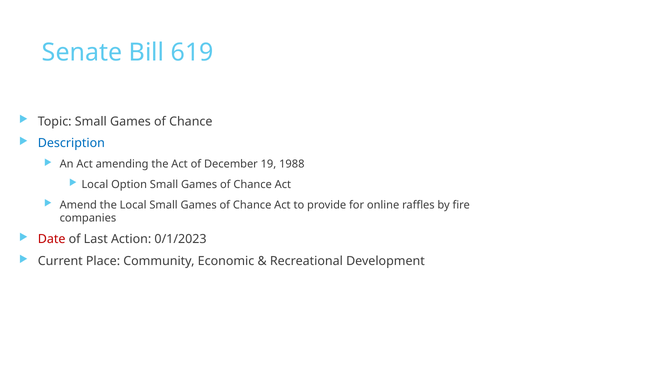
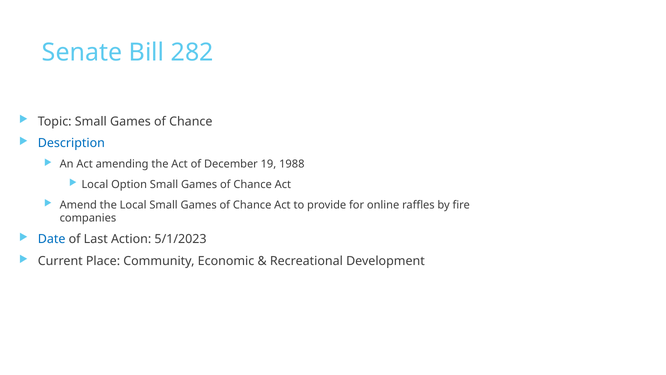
619: 619 -> 282
Date colour: red -> blue
0/1/2023: 0/1/2023 -> 5/1/2023
